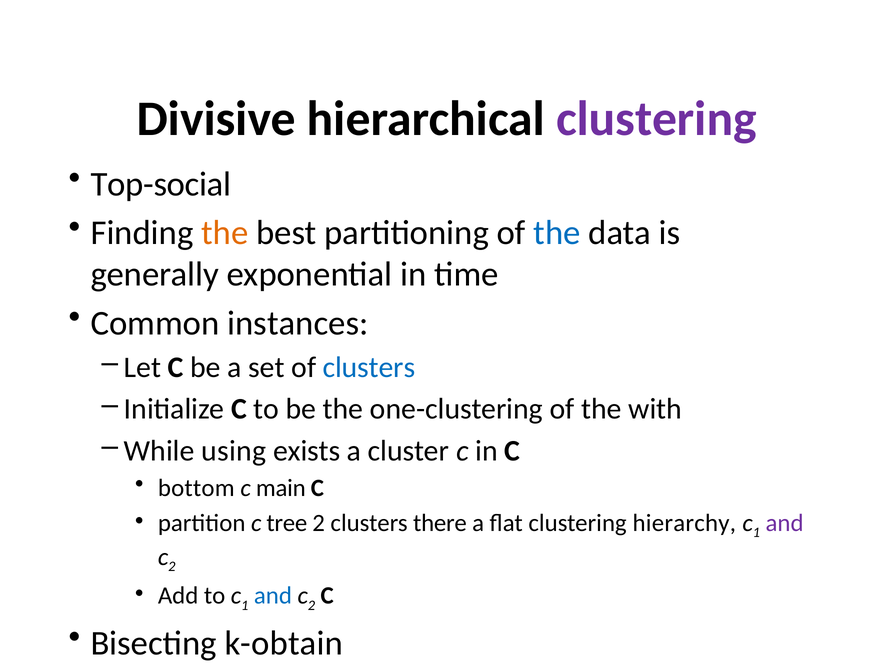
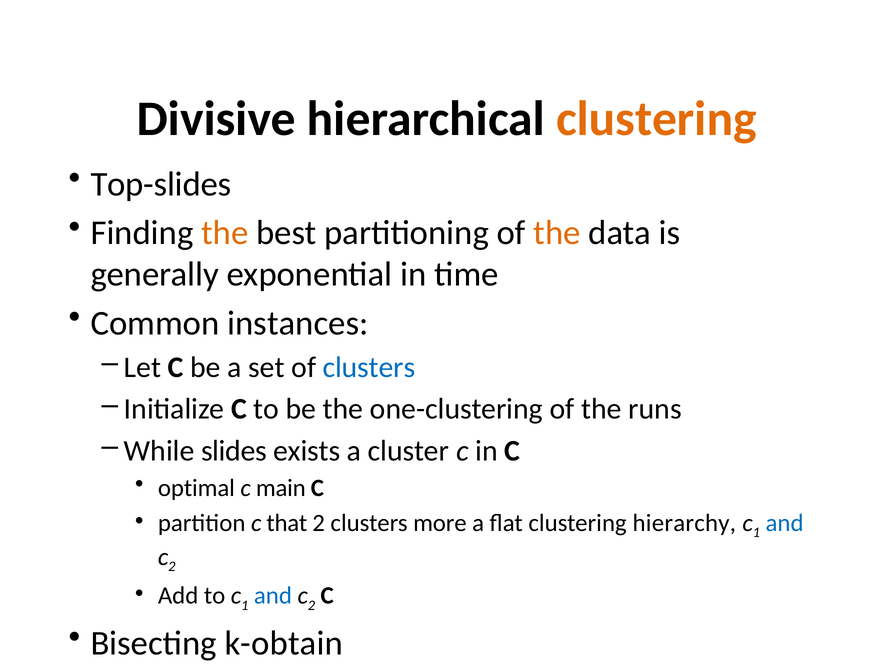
clustering at (656, 119) colour: purple -> orange
Top-social: Top-social -> Top-slides
the at (557, 233) colour: blue -> orange
with: with -> runs
using: using -> slides
bottom: bottom -> optimal
tree: tree -> that
there: there -> more
and at (785, 523) colour: purple -> blue
